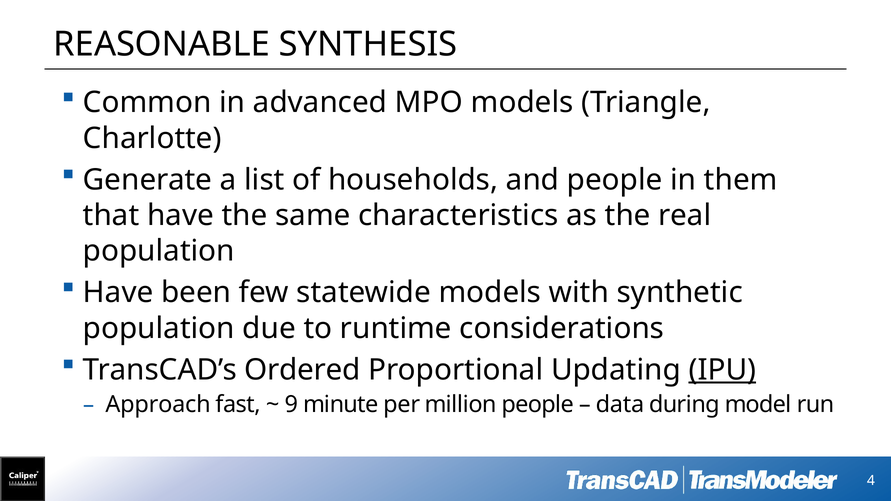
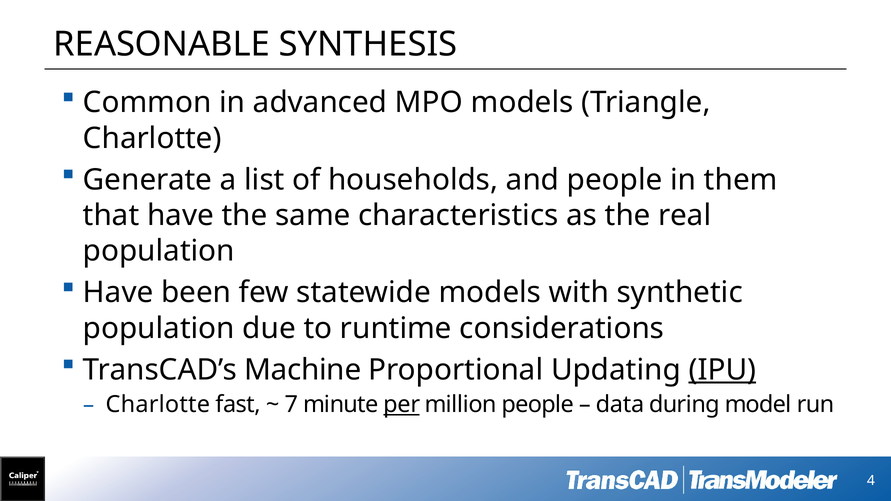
Ordered: Ordered -> Machine
Approach at (158, 405): Approach -> Charlotte
9: 9 -> 7
per underline: none -> present
